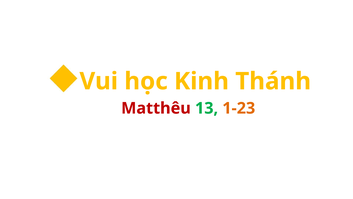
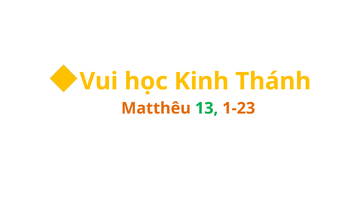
Matthêu colour: red -> orange
